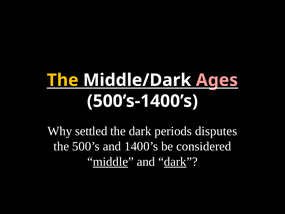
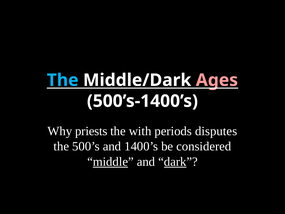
The at (63, 80) colour: yellow -> light blue
settled: settled -> priests
the dark: dark -> with
